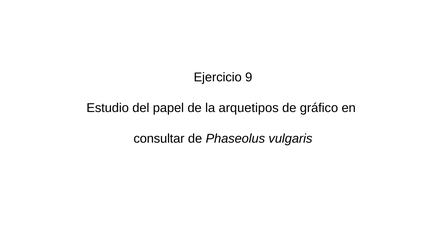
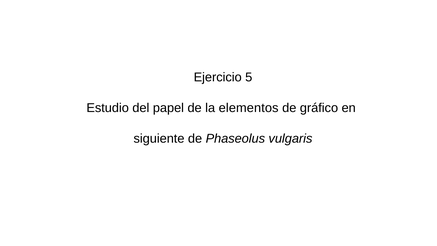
9: 9 -> 5
arquetipos: arquetipos -> elementos
consultar: consultar -> siguiente
